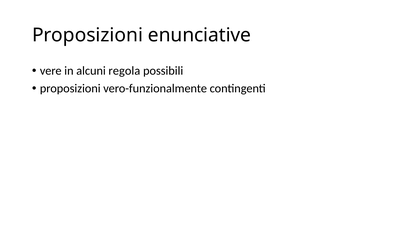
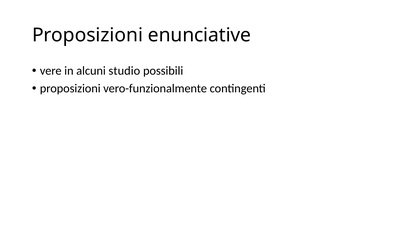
regola: regola -> studio
